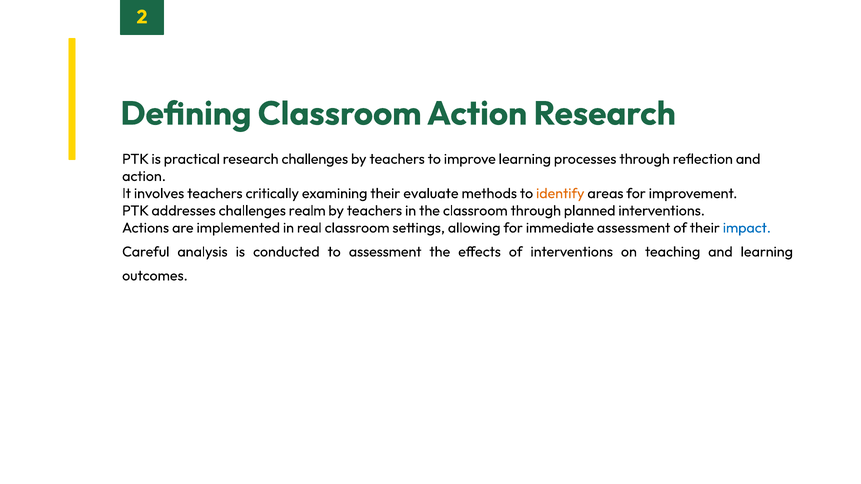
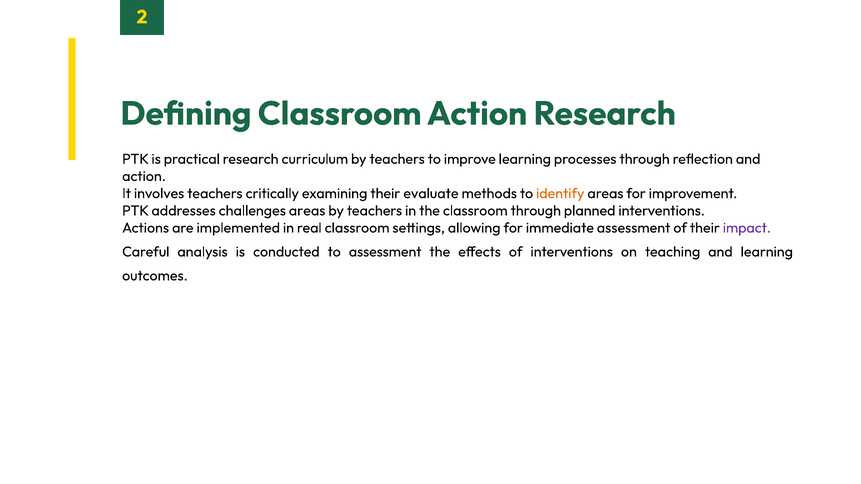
research challenges: challenges -> curriculum
challenges realm: realm -> areas
impact colour: blue -> purple
